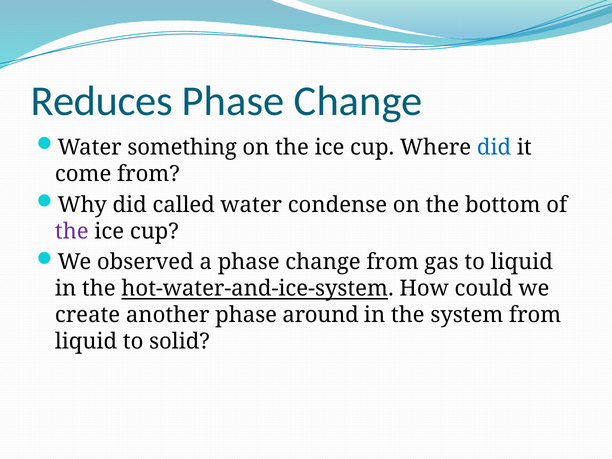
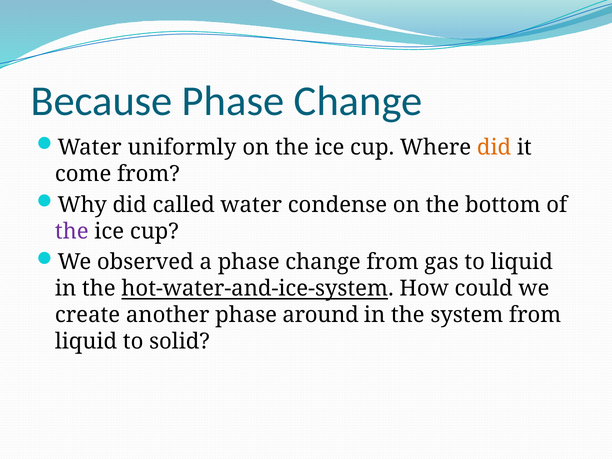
Reduces: Reduces -> Because
something: something -> uniformly
did at (494, 147) colour: blue -> orange
